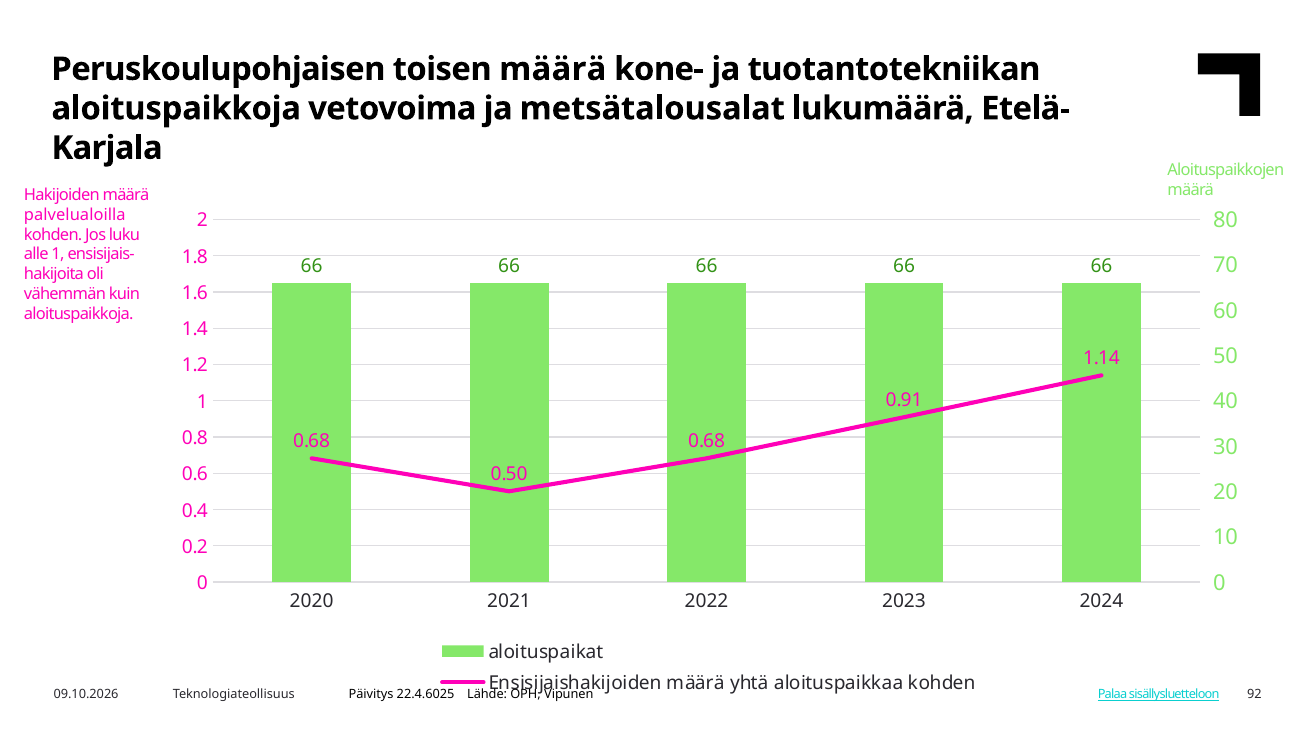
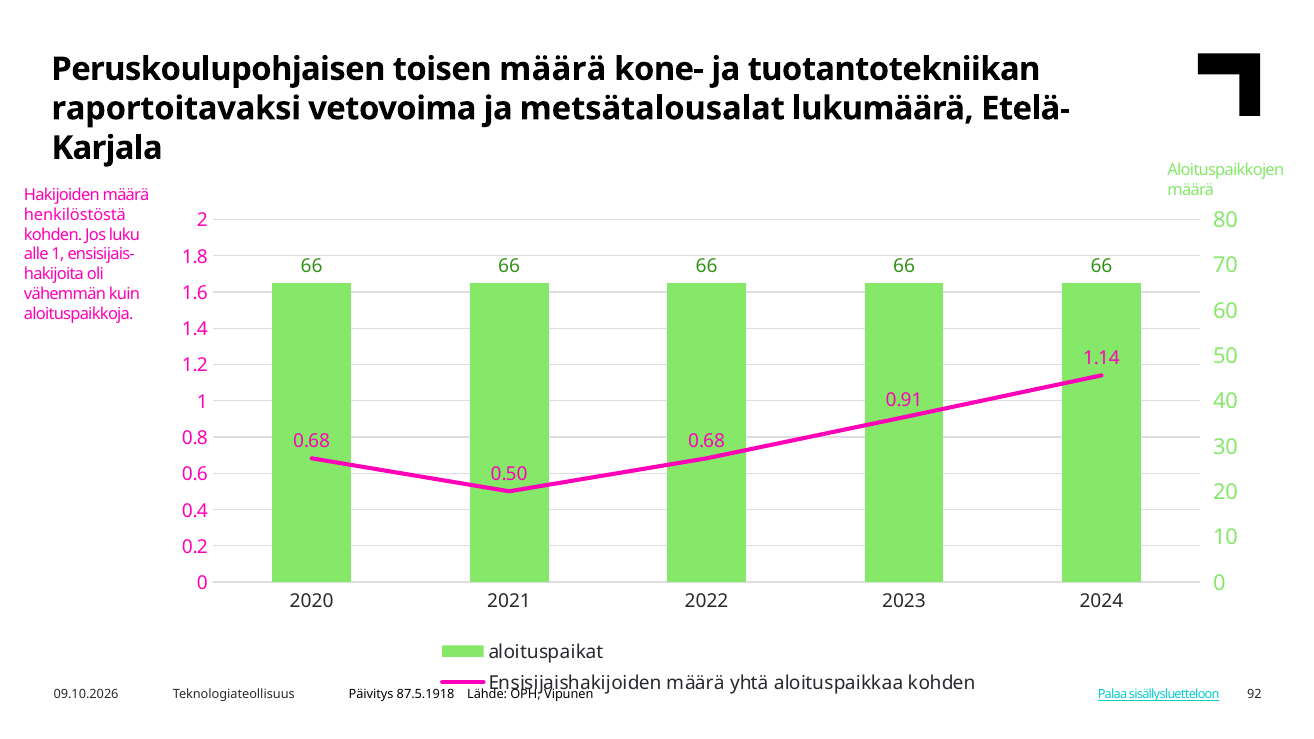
aloituspaikkoja at (176, 109): aloituspaikkoja -> raportoitavaksi
palvelualoilla: palvelualoilla -> henkilöstöstä
22.4.6025: 22.4.6025 -> 87.5.1918
